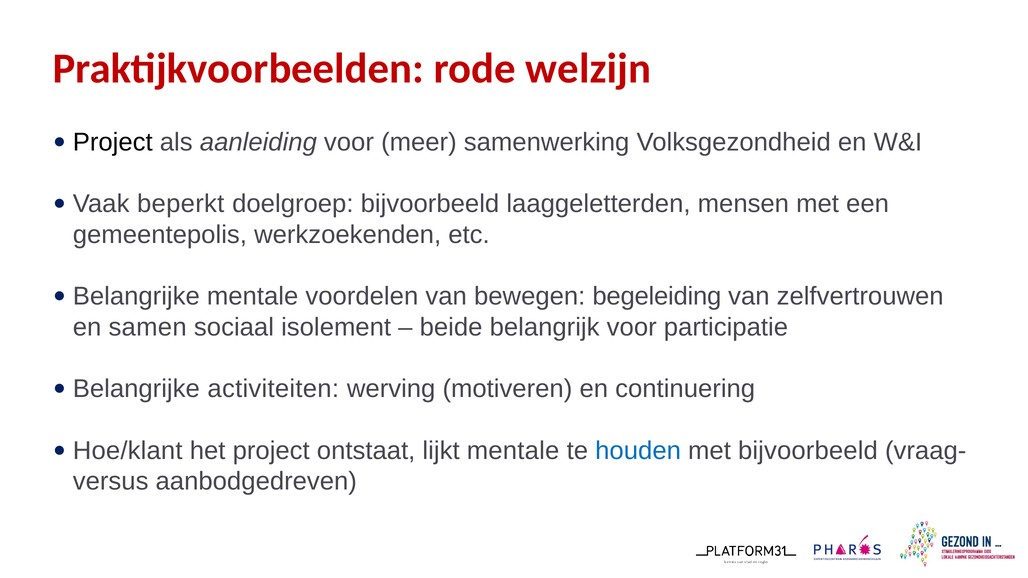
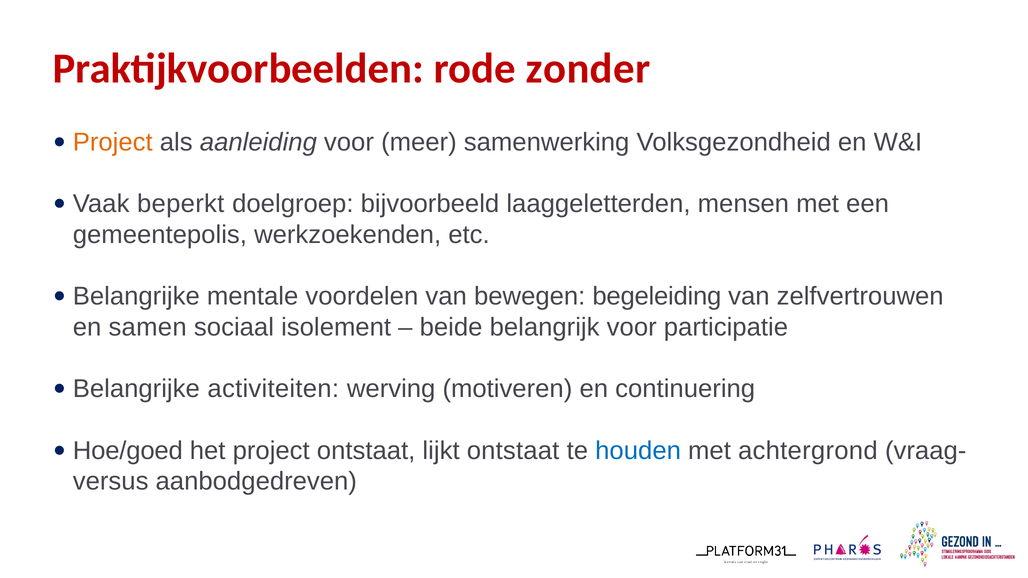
welzijn: welzijn -> zonder
Project at (113, 142) colour: black -> orange
Hoe/klant: Hoe/klant -> Hoe/goed
lijkt mentale: mentale -> ontstaat
met bijvoorbeeld: bijvoorbeeld -> achtergrond
